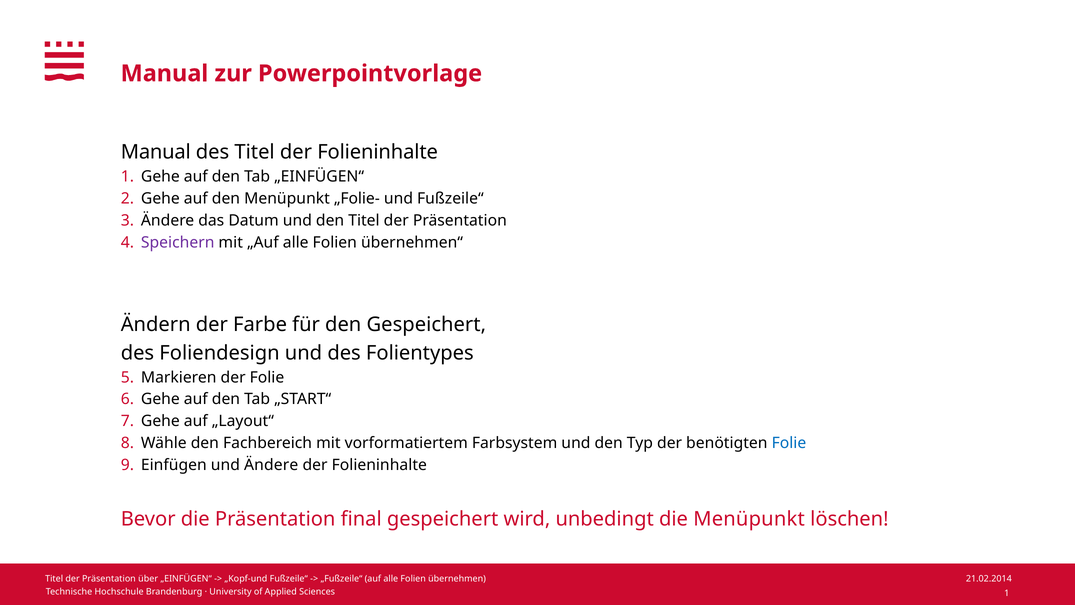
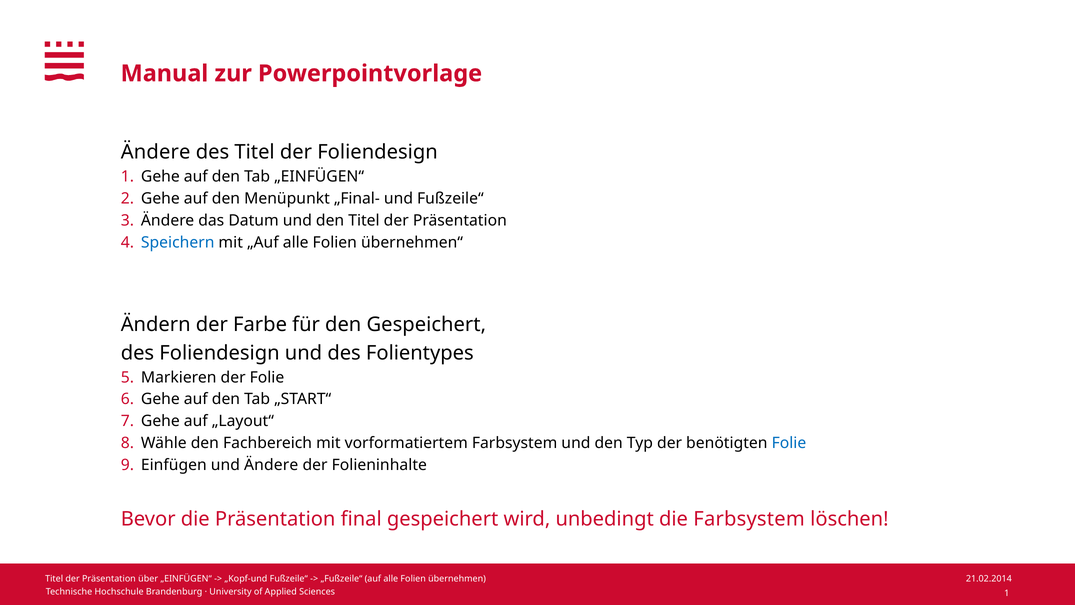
Manual at (156, 152): Manual -> Ändere
Titel der Folieninhalte: Folieninhalte -> Foliendesign
„Folie-: „Folie- -> „Final-
Speichern colour: purple -> blue
die Menüpunkt: Menüpunkt -> Farbsystem
